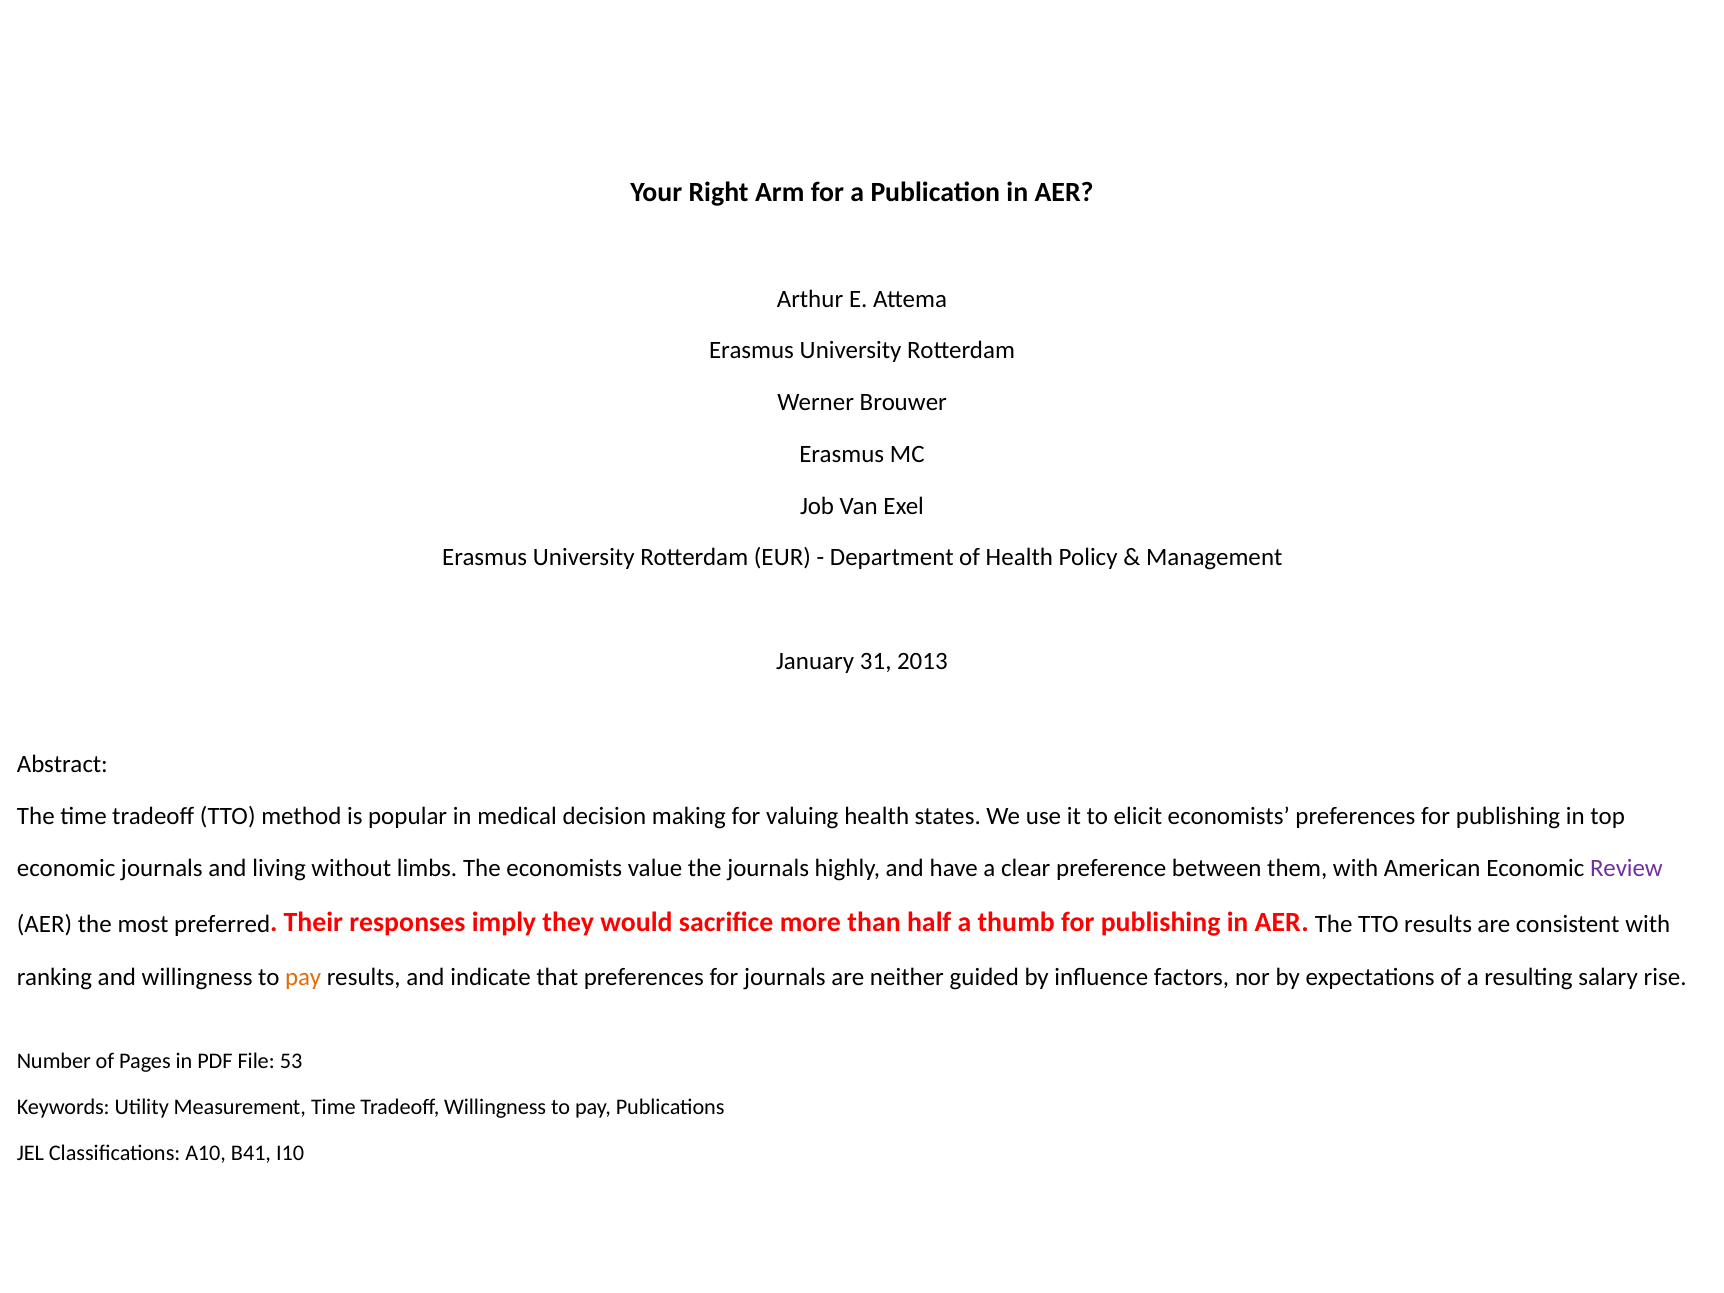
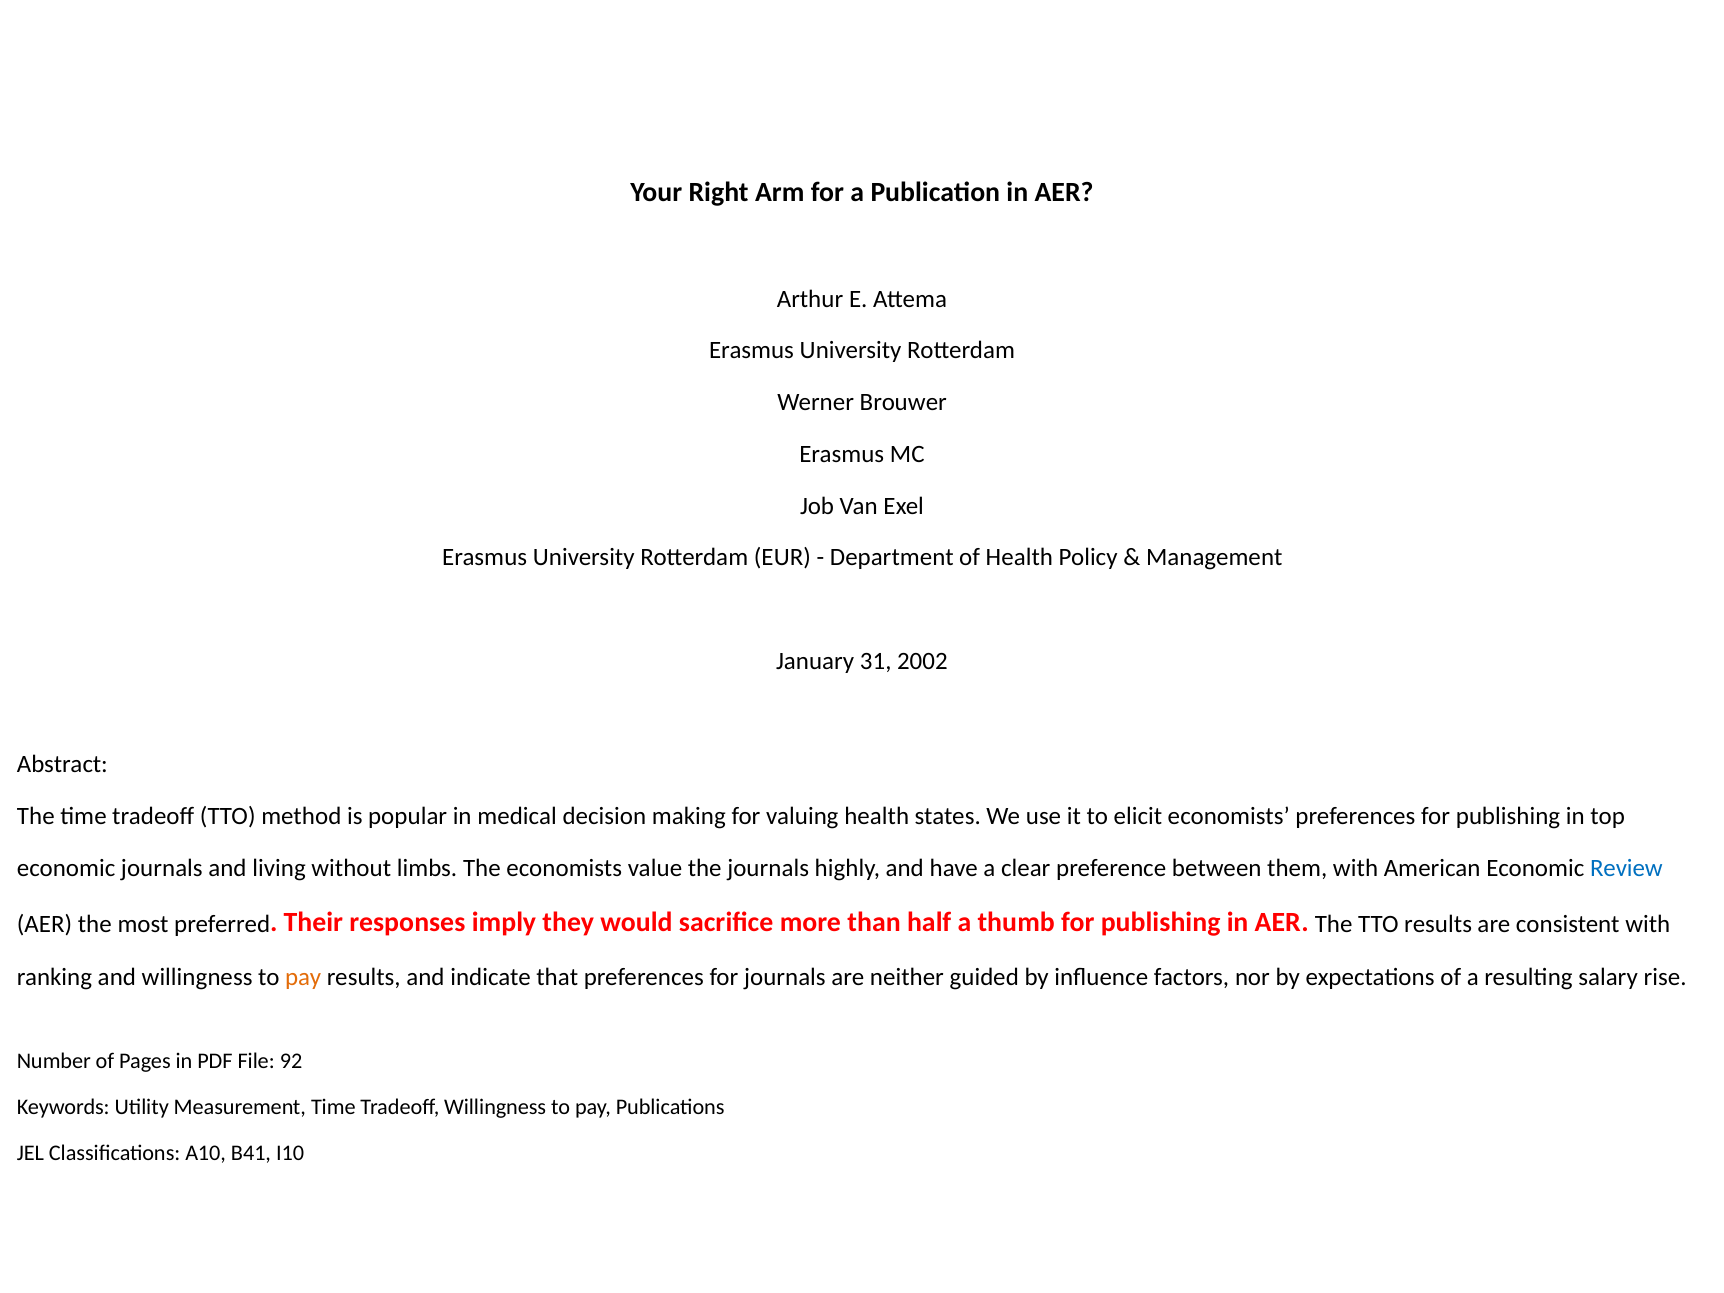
2013: 2013 -> 2002
Review colour: purple -> blue
53: 53 -> 92
